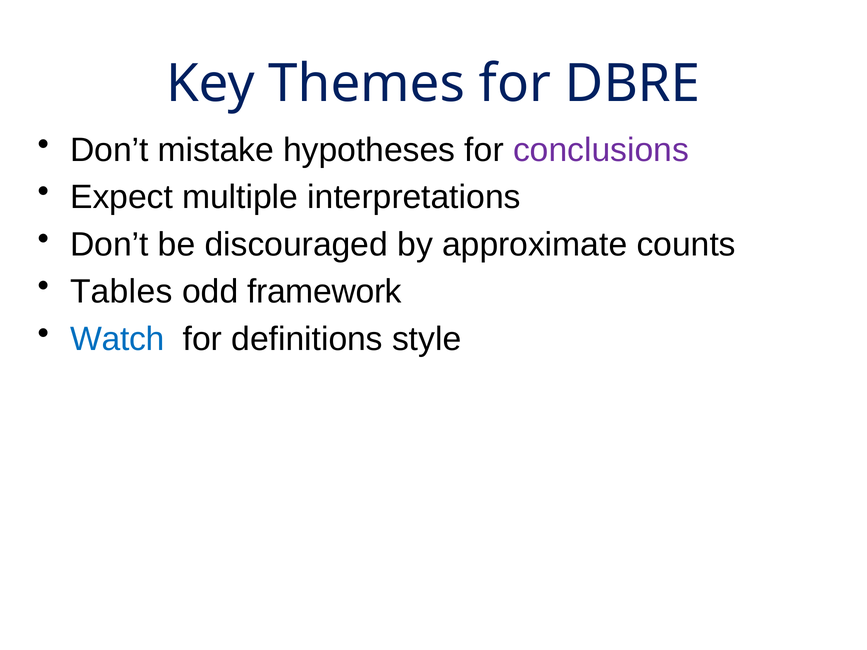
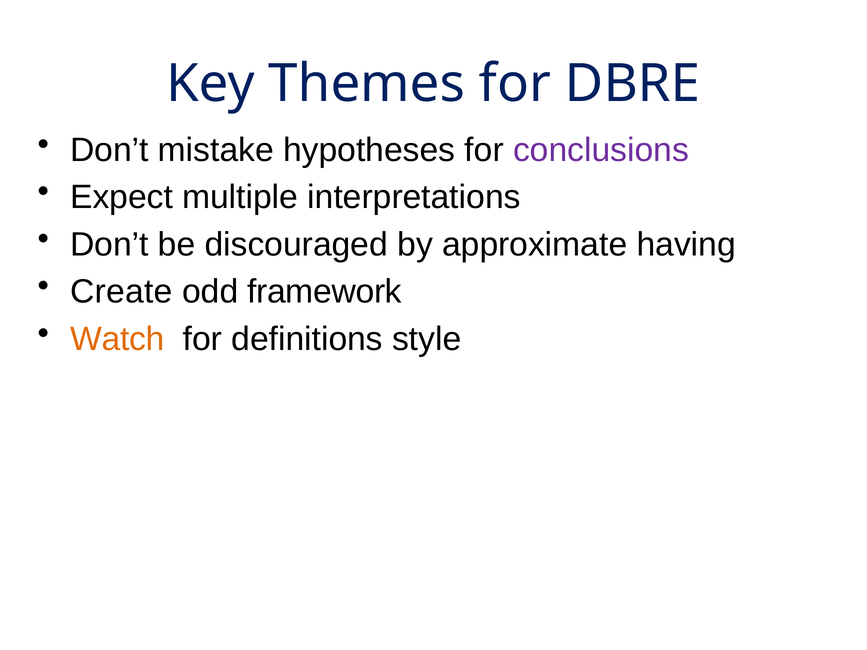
counts: counts -> having
Tables: Tables -> Create
Watch colour: blue -> orange
